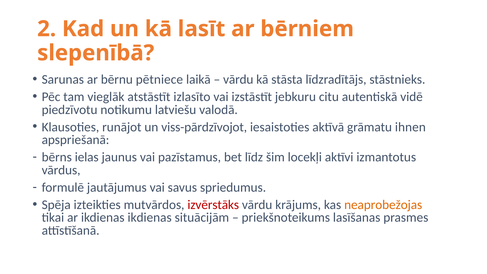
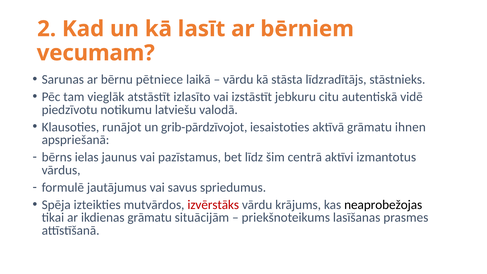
slepenībā: slepenībā -> vecumam
viss-pārdzīvojot: viss-pārdzīvojot -> grib-pārdzīvojot
locekļi: locekļi -> centrā
neaprobežojas colour: orange -> black
ikdienas ikdienas: ikdienas -> grāmatu
